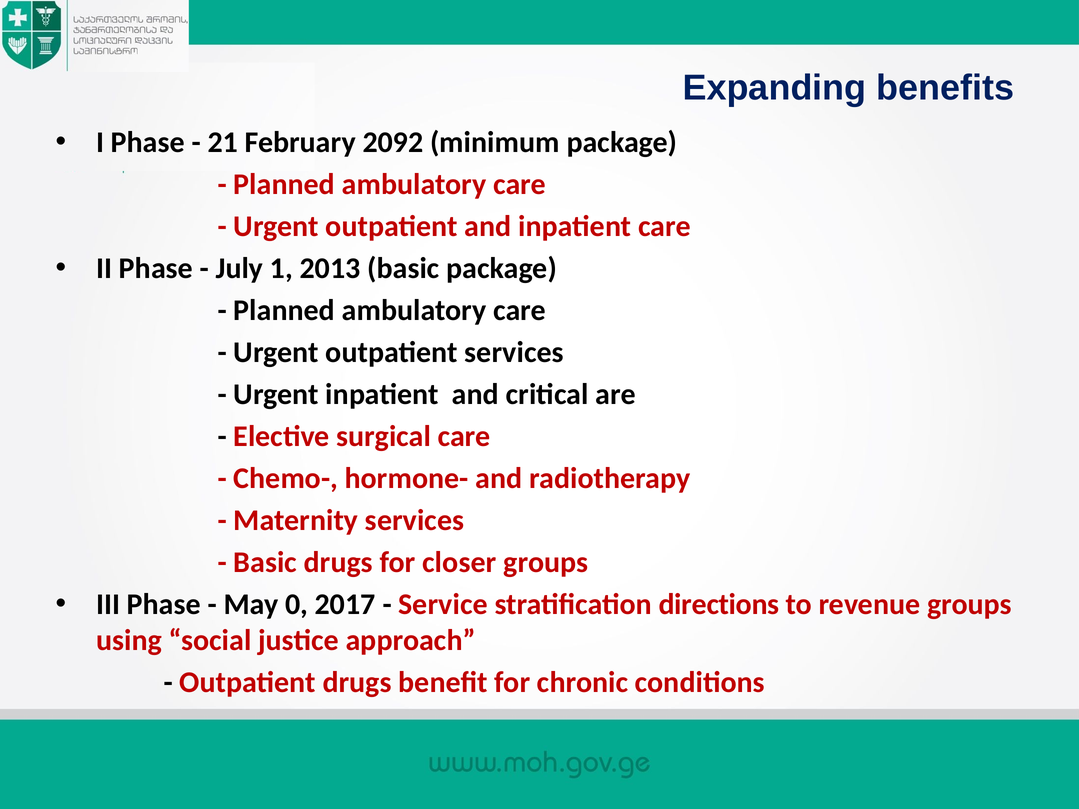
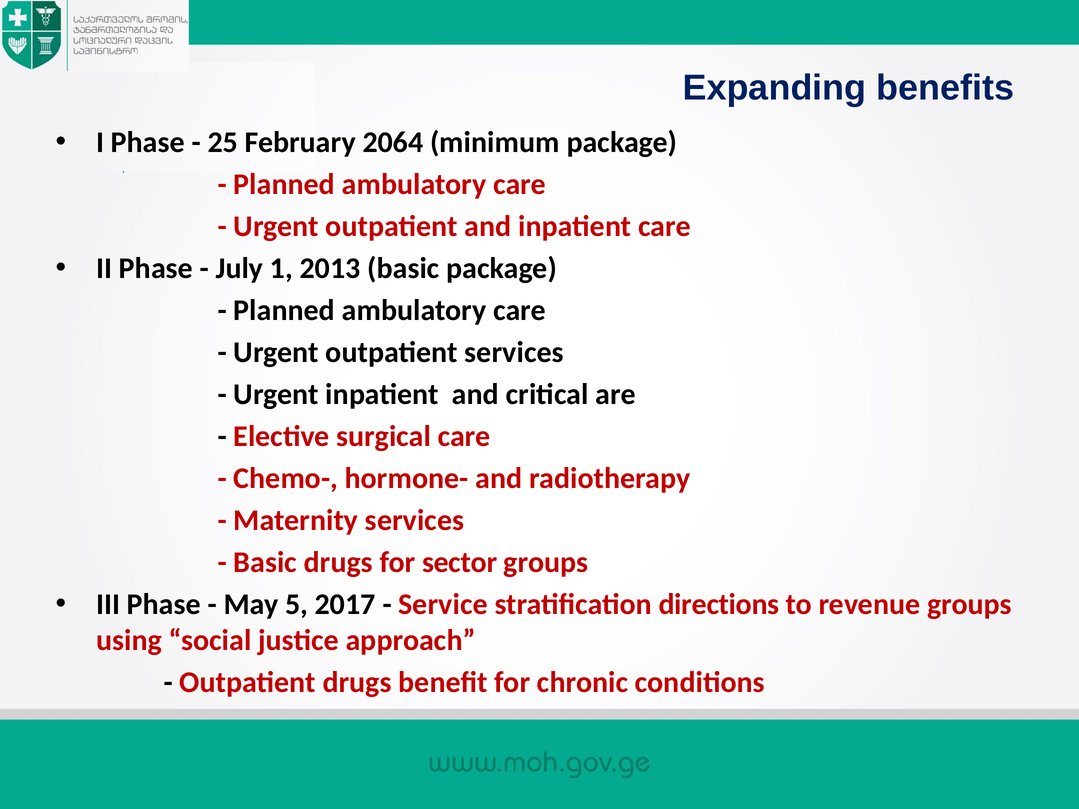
21: 21 -> 25
2092: 2092 -> 2064
closer: closer -> sector
0: 0 -> 5
